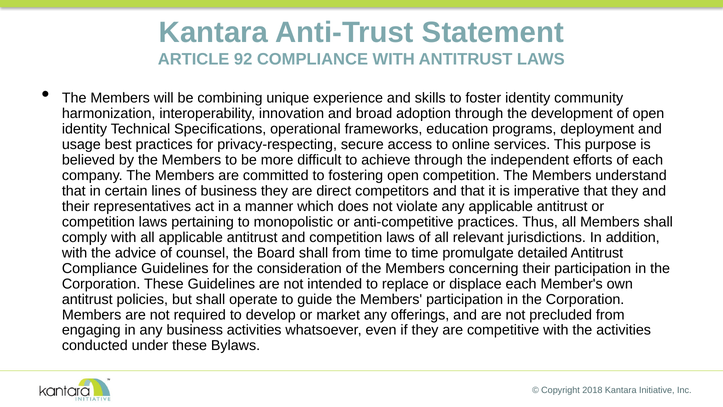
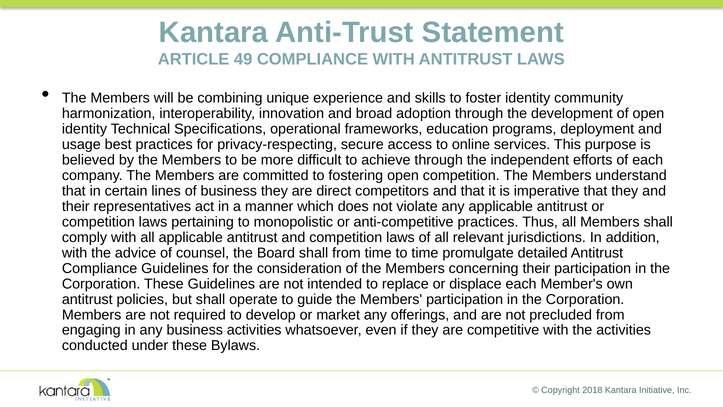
92: 92 -> 49
